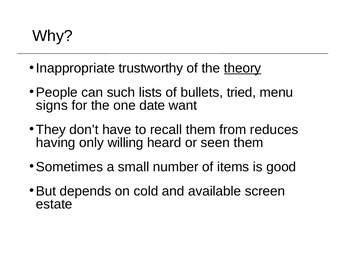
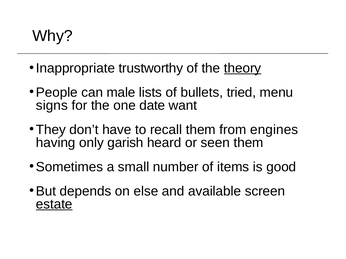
such: such -> male
reduces: reduces -> engines
willing: willing -> garish
cold: cold -> else
estate underline: none -> present
